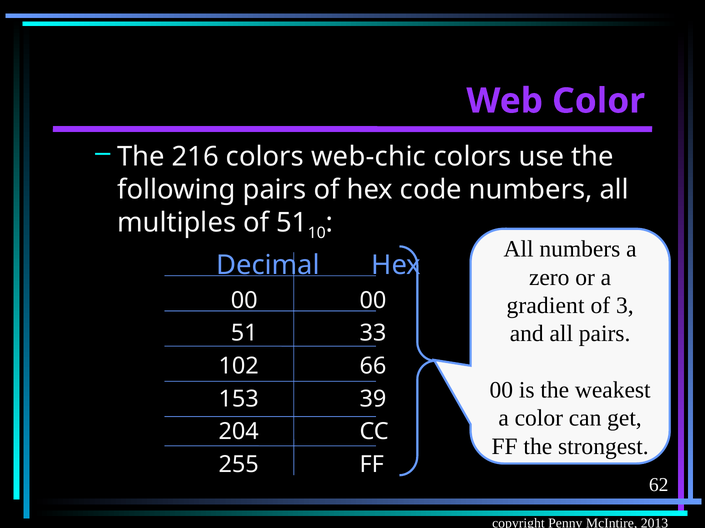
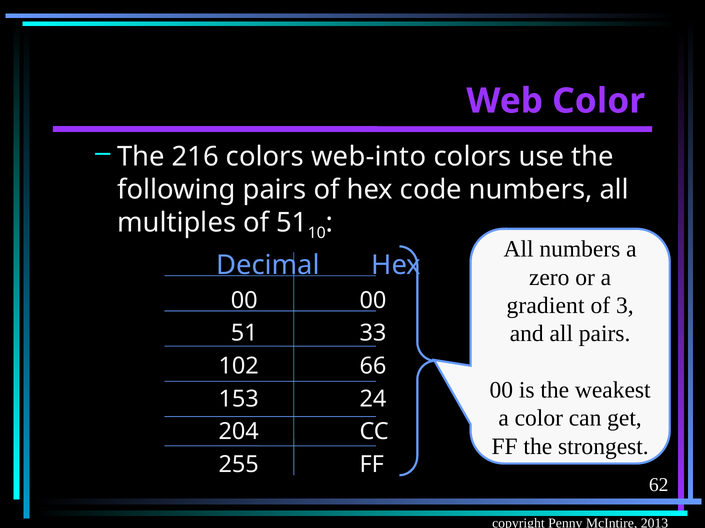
web-chic: web-chic -> web-into
39: 39 -> 24
